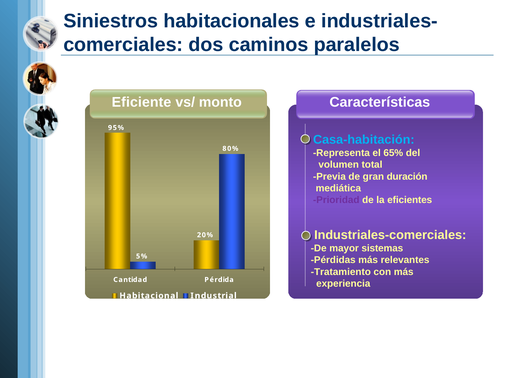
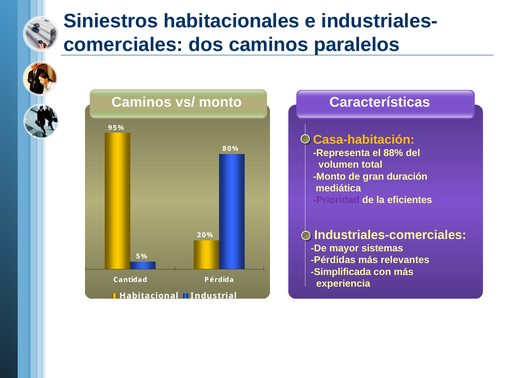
Eficiente at (141, 102): Eficiente -> Caminos
Casa-habitación colour: light blue -> yellow
65%: 65% -> 88%
Previa at (329, 177): Previa -> Monto
Tratamiento: Tratamiento -> Simplificada
